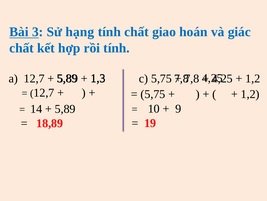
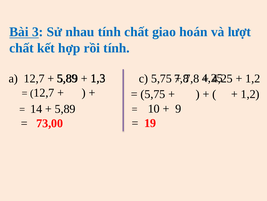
hạng: hạng -> nhau
giác: giác -> lượt
18,89: 18,89 -> 73,00
